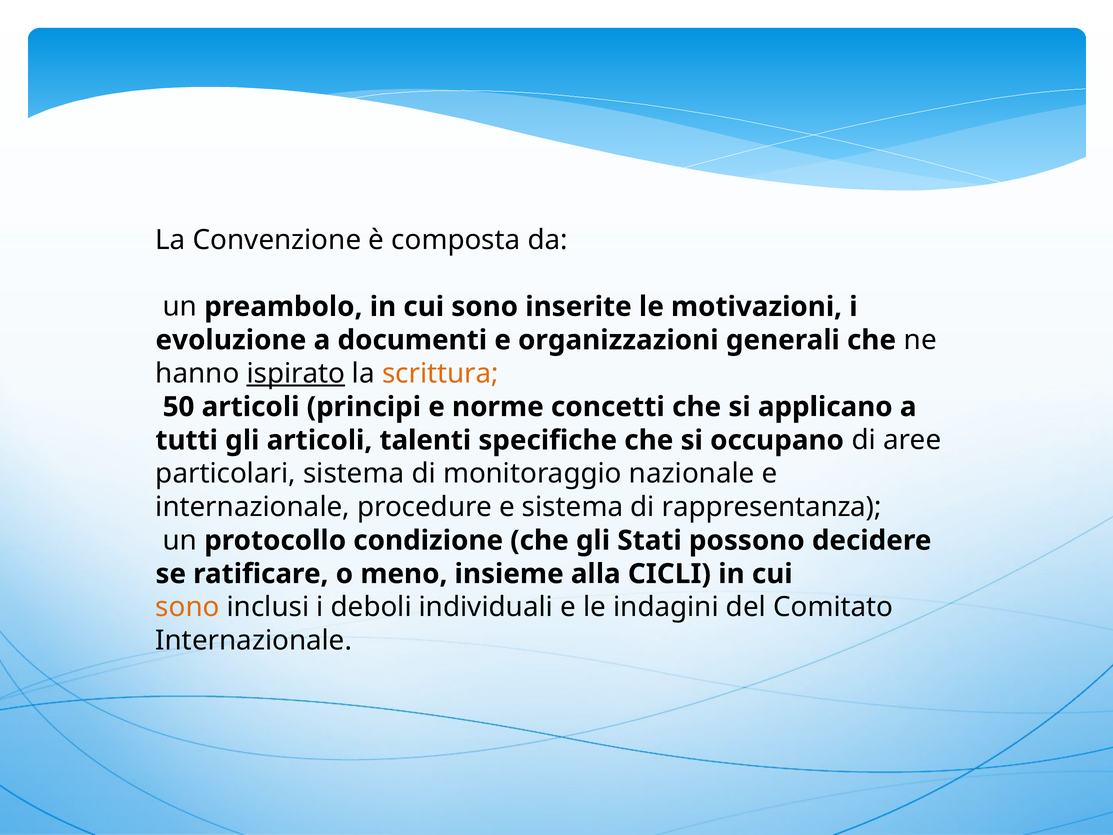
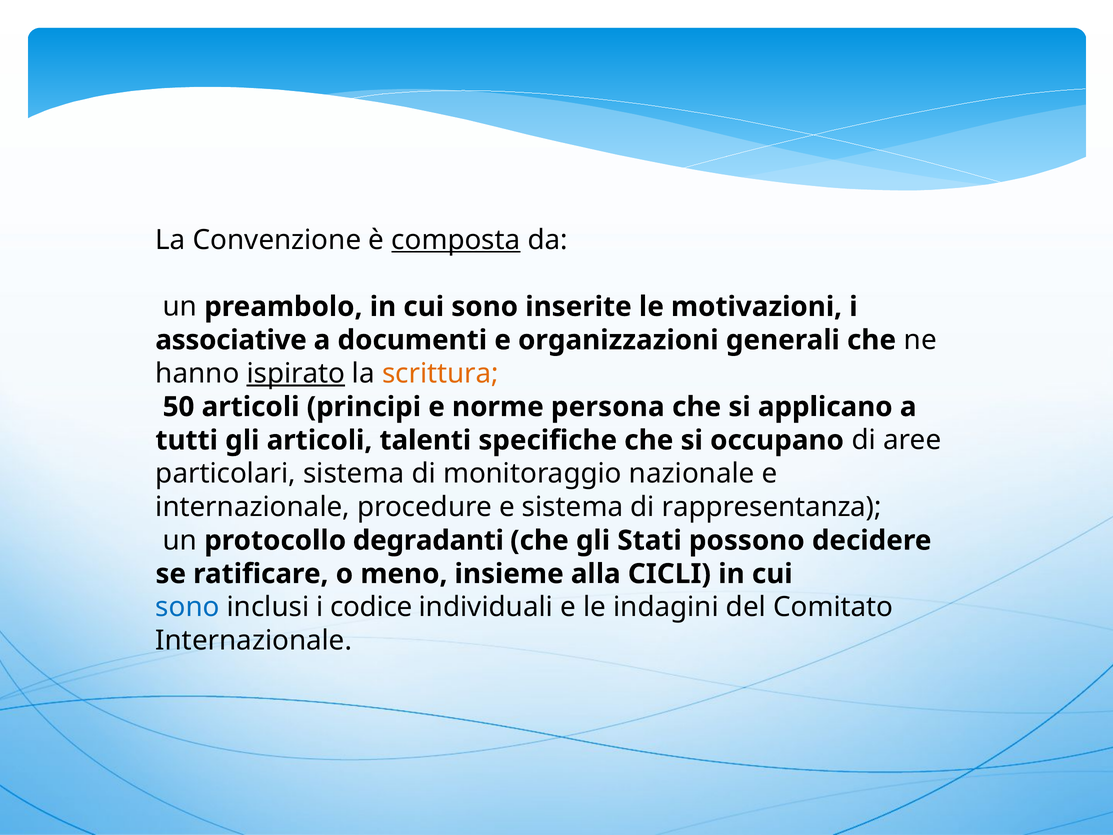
composta underline: none -> present
evoluzione: evoluzione -> associative
concetti: concetti -> persona
condizione: condizione -> degradanti
sono at (188, 607) colour: orange -> blue
deboli: deboli -> codice
